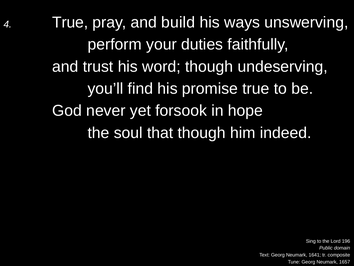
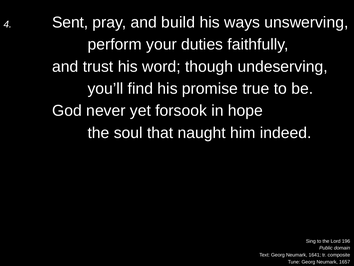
4 True: True -> Sent
that though: though -> naught
